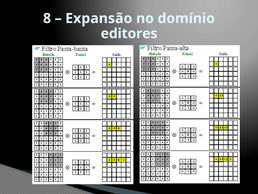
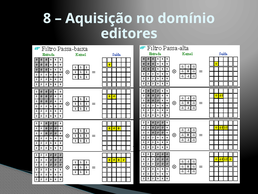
Expansão: Expansão -> Aquisição
